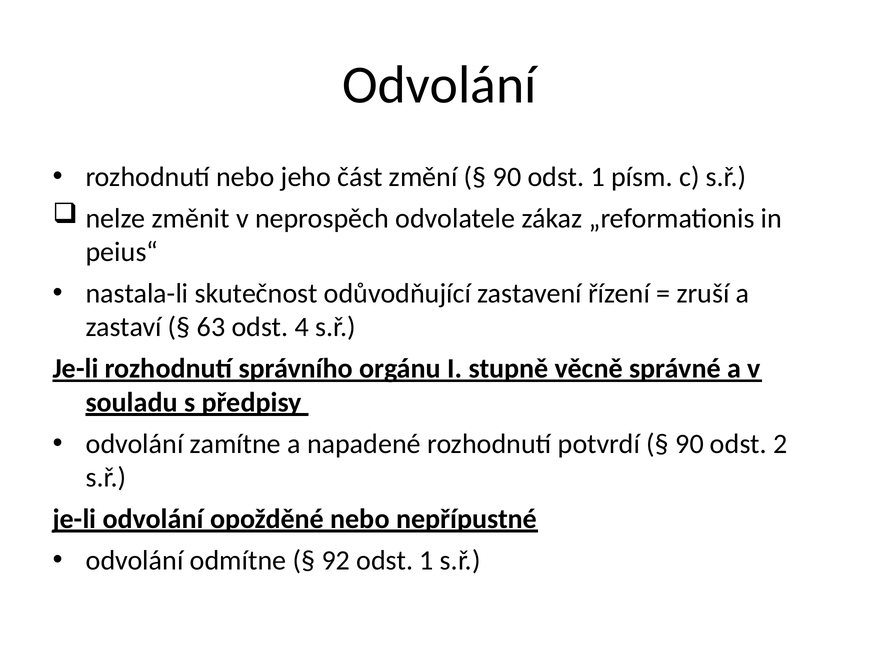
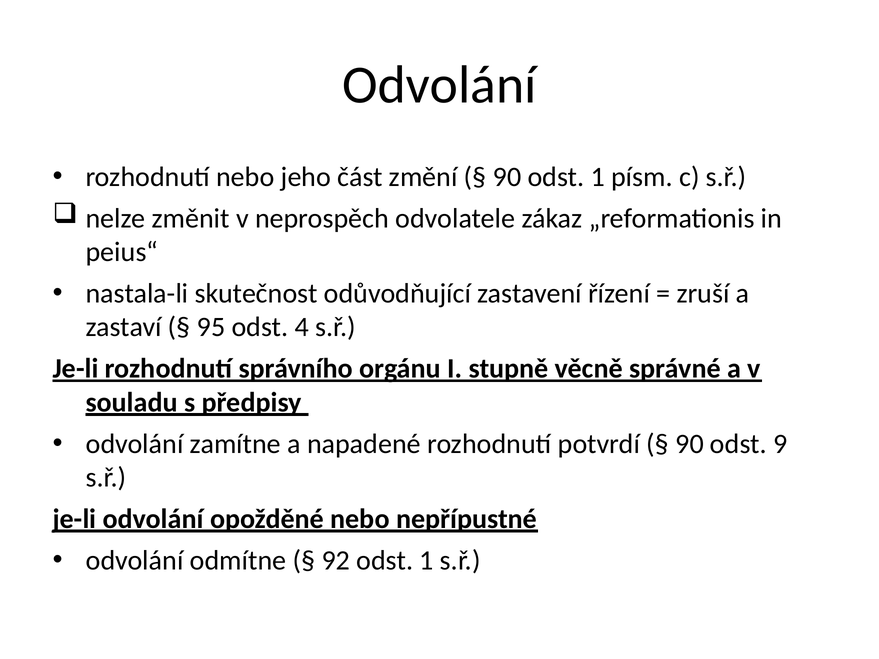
63: 63 -> 95
2: 2 -> 9
